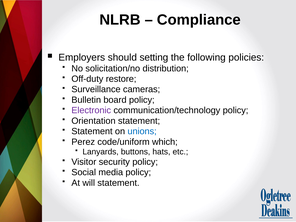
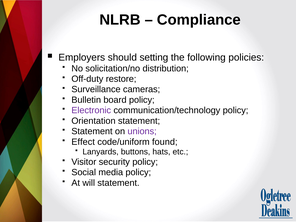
unions colour: blue -> purple
Perez: Perez -> Effect
which: which -> found
